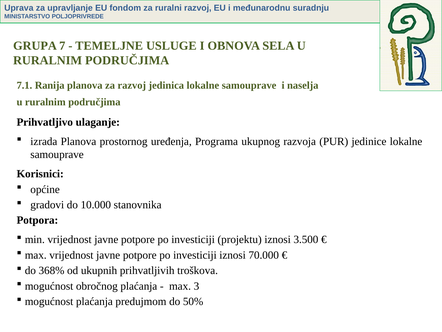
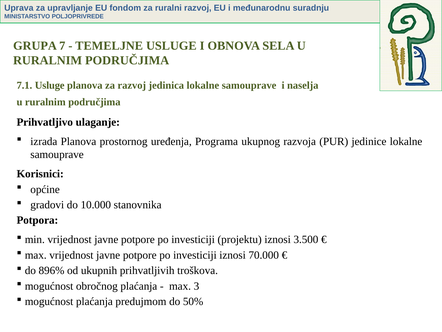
7.1 Ranija: Ranija -> Usluge
368%: 368% -> 896%
